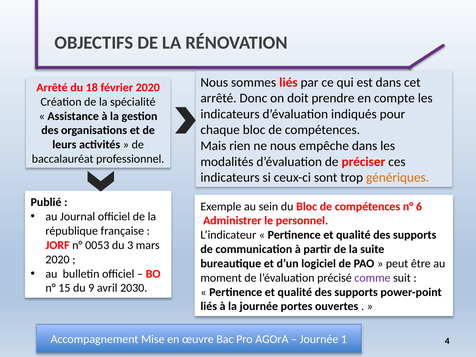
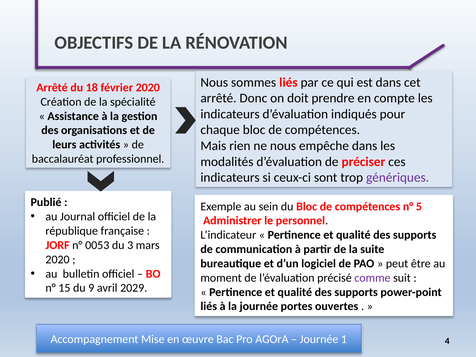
génériques colour: orange -> purple
6: 6 -> 5
2030: 2030 -> 2029
